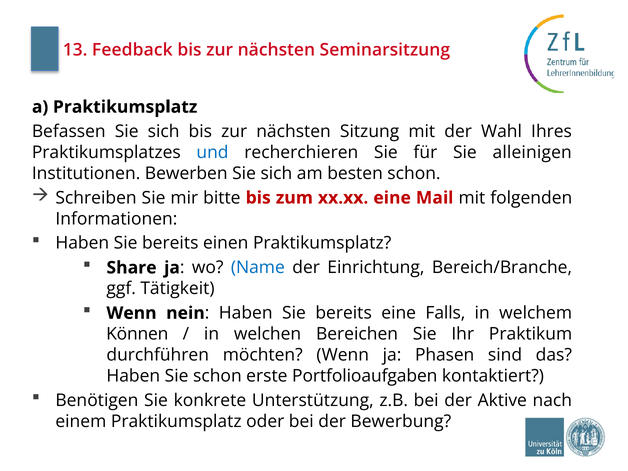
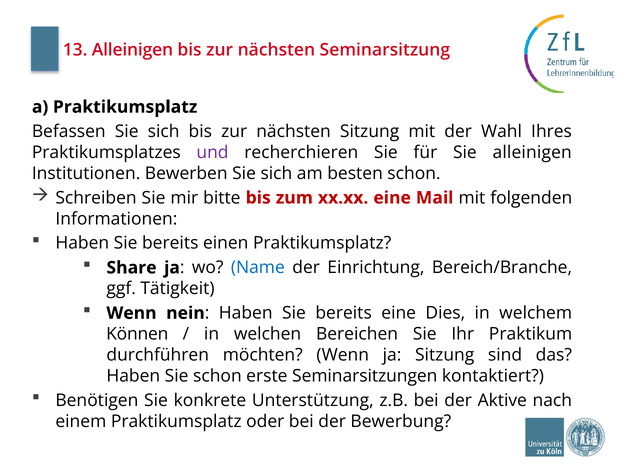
13 Feedback: Feedback -> Alleinigen
und colour: blue -> purple
Falls: Falls -> Dies
ja Phasen: Phasen -> Sitzung
Portfolioaufgaben: Portfolioaufgaben -> Seminarsitzungen
